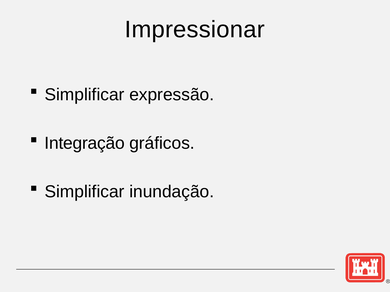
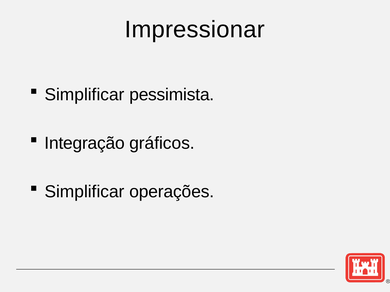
expressão: expressão -> pessimista
inundação: inundação -> operações
